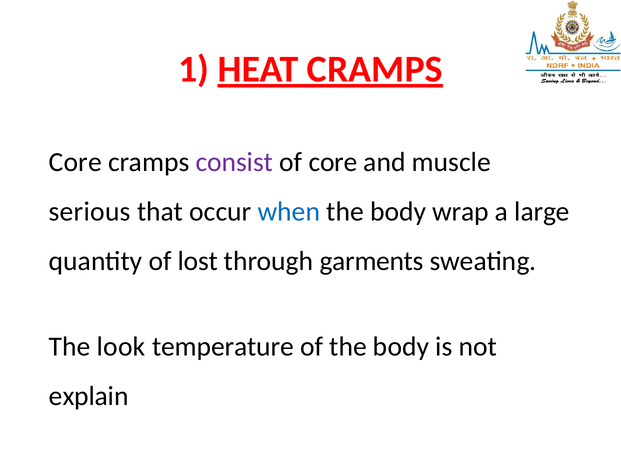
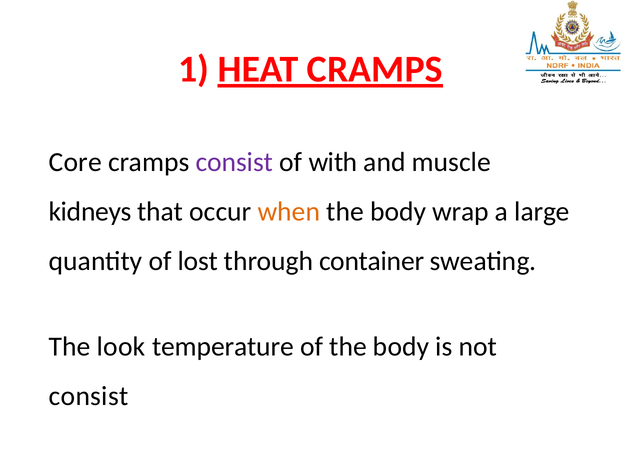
of core: core -> with
serious: serious -> kidneys
when colour: blue -> orange
garments: garments -> container
explain at (89, 397): explain -> consist
